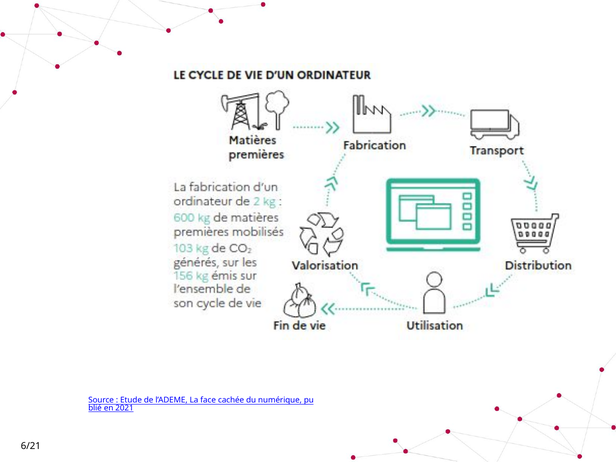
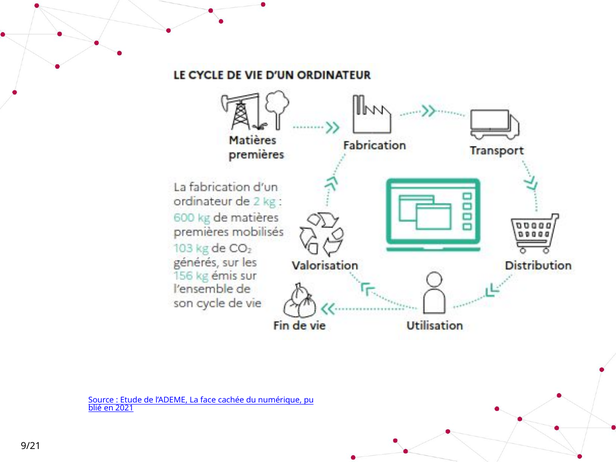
6/21: 6/21 -> 9/21
